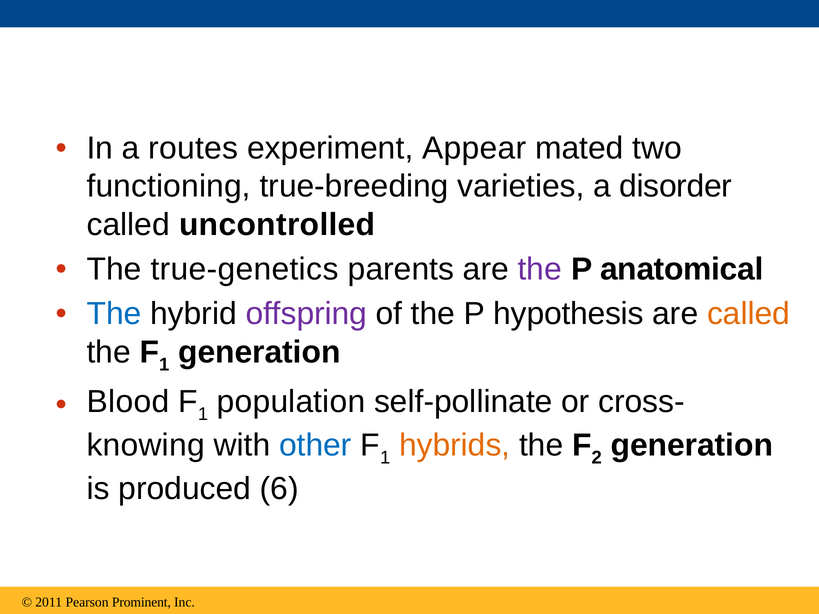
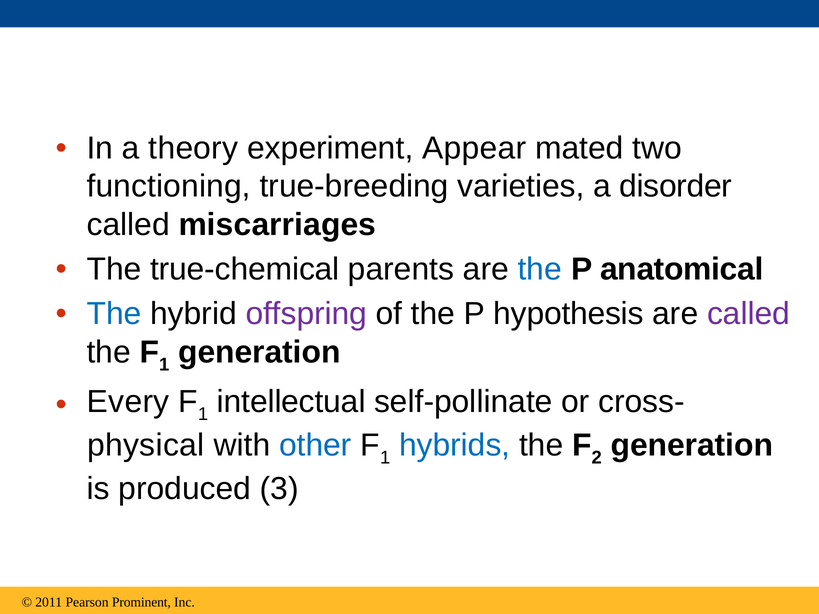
routes: routes -> theory
uncontrolled: uncontrolled -> miscarriages
true-genetics: true-genetics -> true-chemical
the at (540, 269) colour: purple -> blue
called at (749, 314) colour: orange -> purple
Blood: Blood -> Every
population: population -> intellectual
knowing: knowing -> physical
hybrids colour: orange -> blue
6: 6 -> 3
